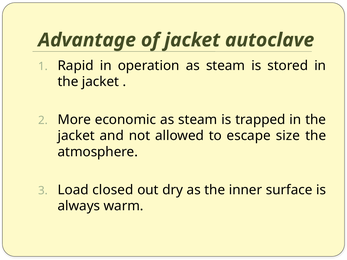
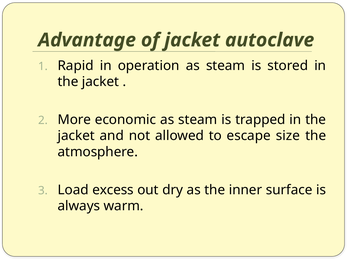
closed: closed -> excess
